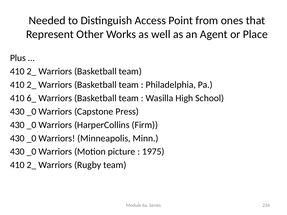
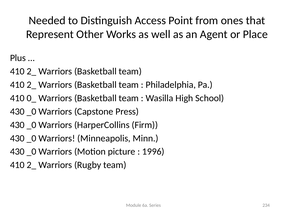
6_: 6_ -> 0_
1975: 1975 -> 1996
